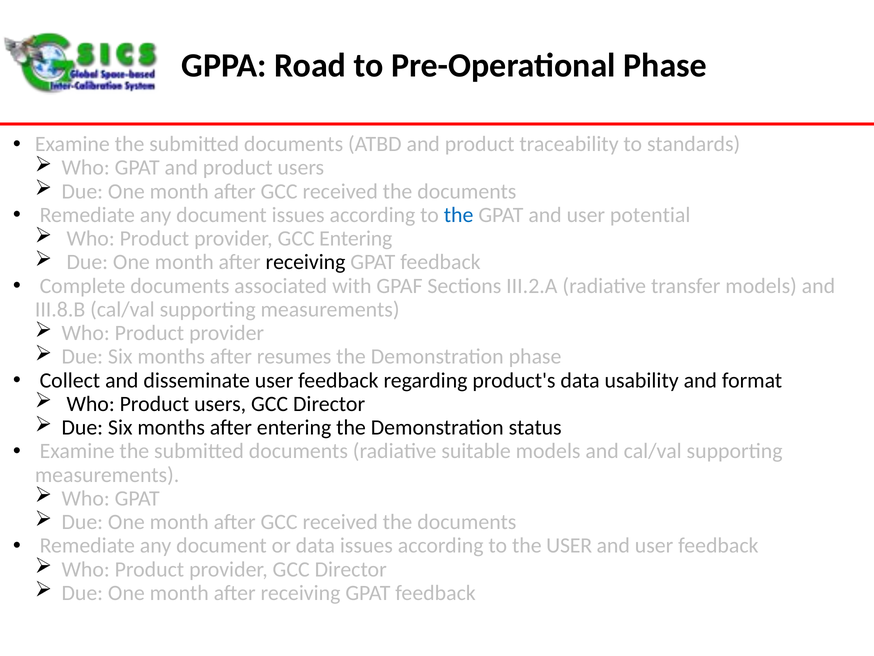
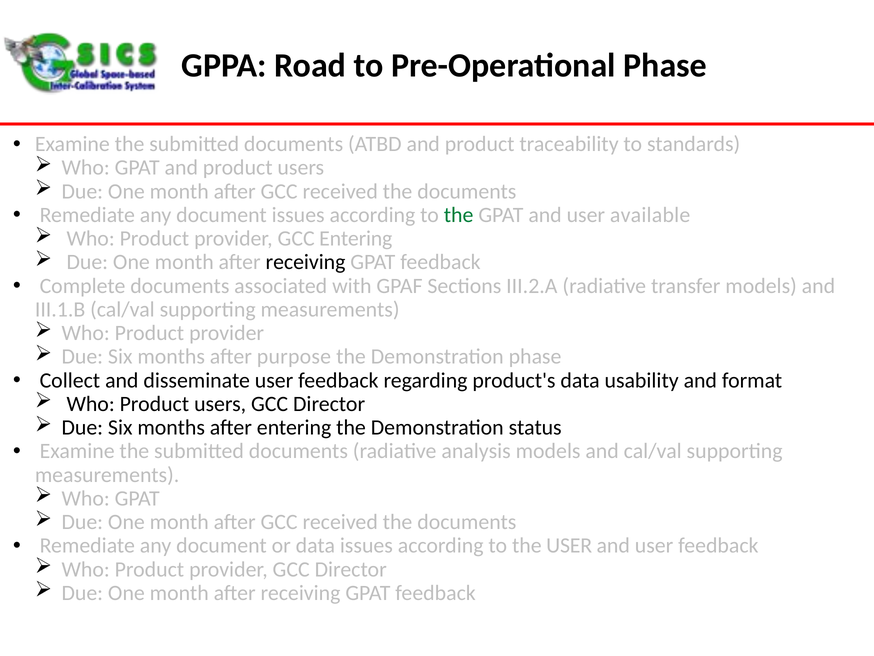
the at (459, 215) colour: blue -> green
potential: potential -> available
III.8.B: III.8.B -> III.1.B
resumes: resumes -> purpose
suitable: suitable -> analysis
